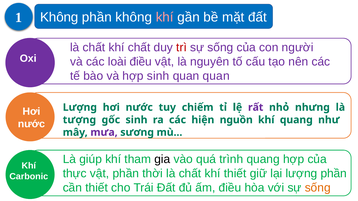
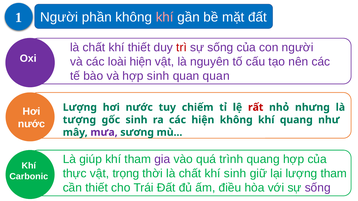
1 Không: Không -> Người
khí chất: chất -> thiết
loài điều: điều -> hiện
rất colour: purple -> red
hiện nguồn: nguồn -> không
gia colour: black -> purple
vật phần: phần -> trọng
khí thiết: thiết -> sinh
lượng phần: phần -> tham
sống at (318, 188) colour: orange -> purple
